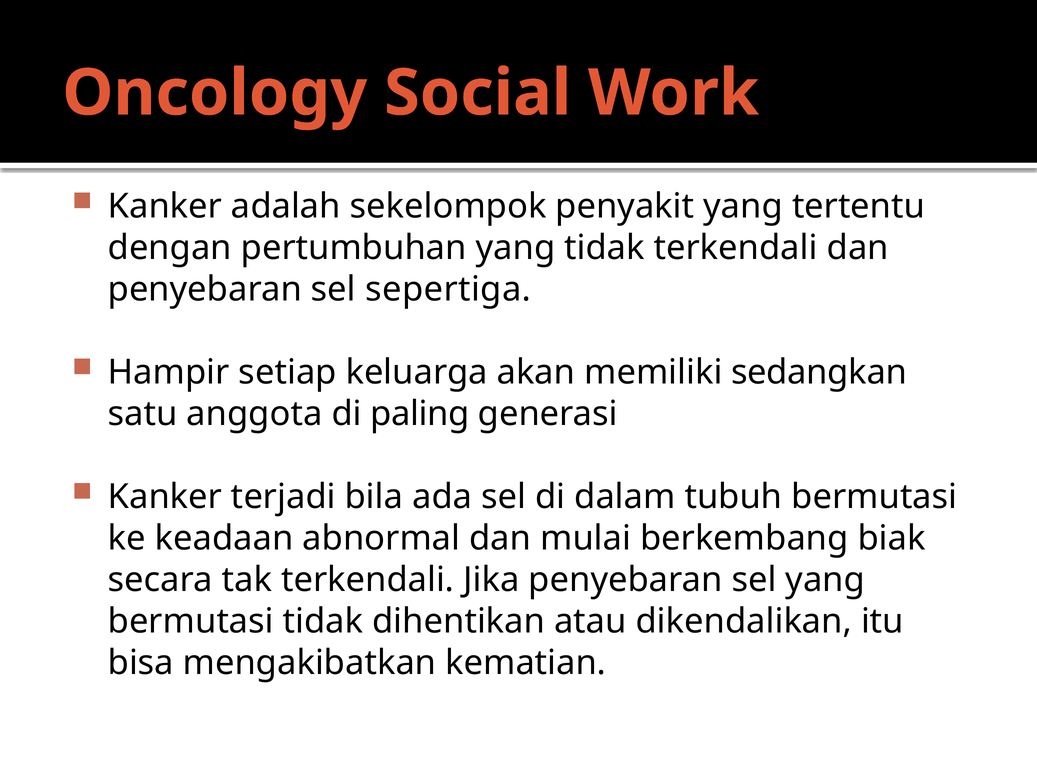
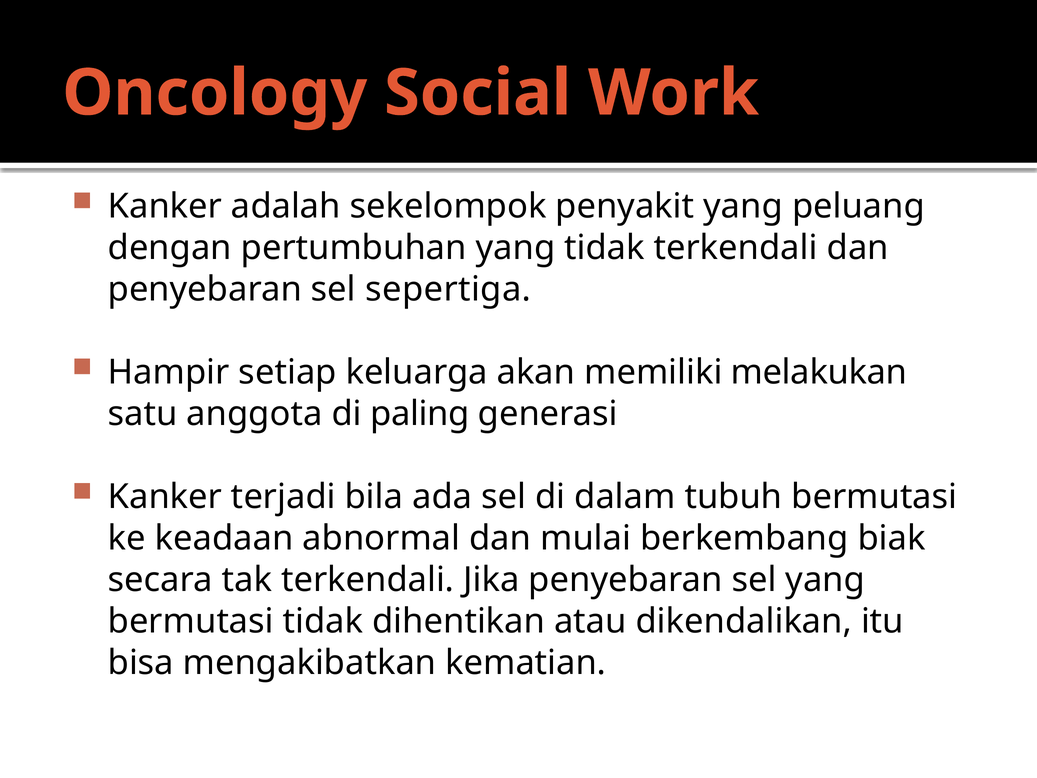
tertentu: tertentu -> peluang
sedangkan: sedangkan -> melakukan
